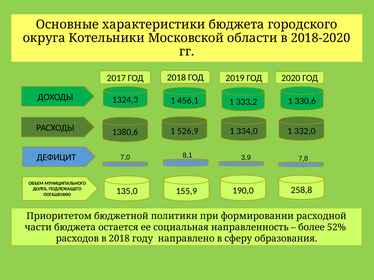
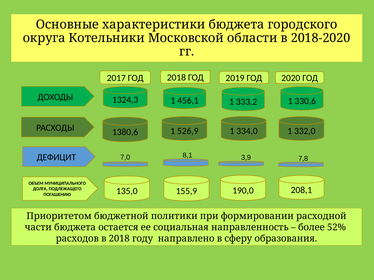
258,8: 258,8 -> 208,1
